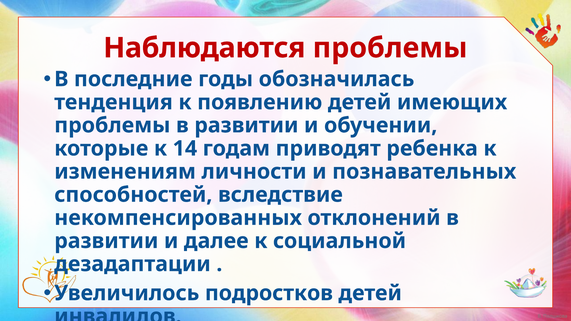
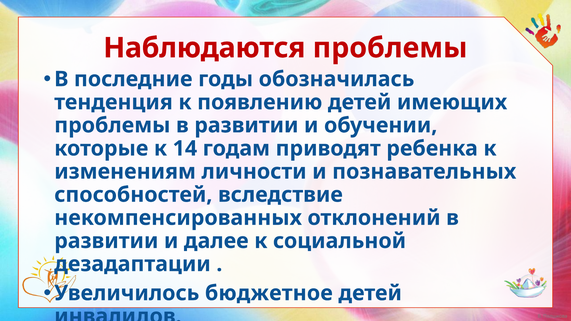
подростков: подростков -> бюджетное
